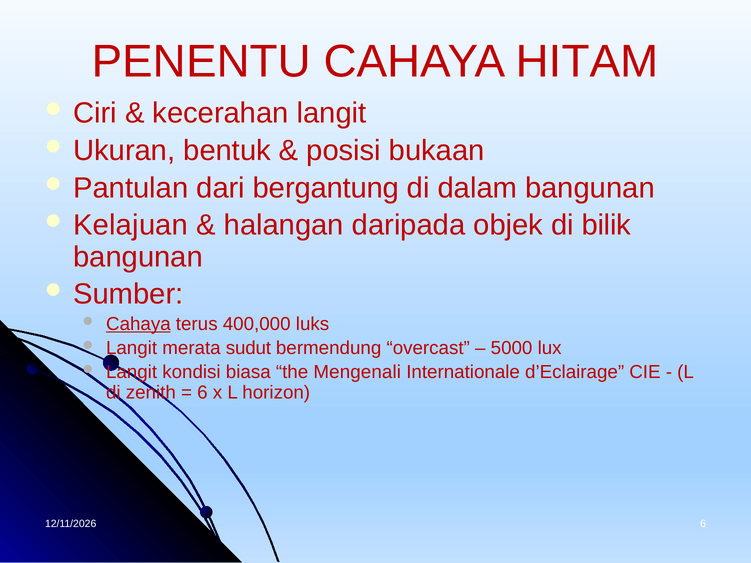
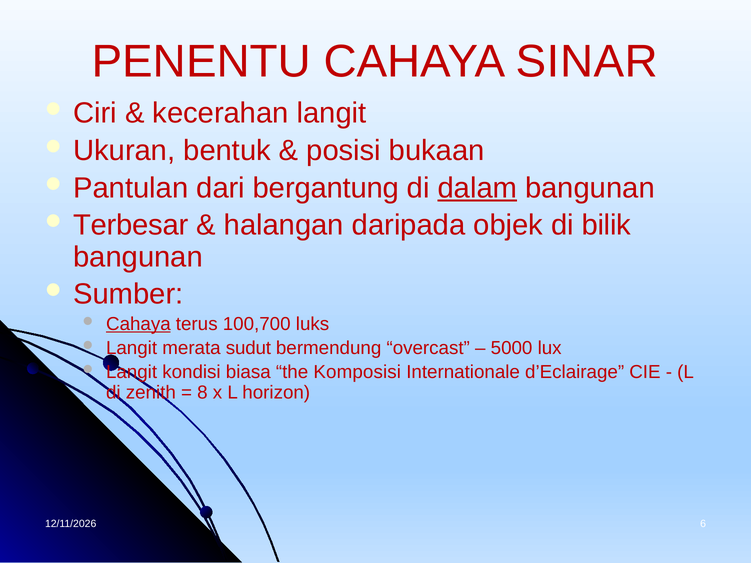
HITAM: HITAM -> SINAR
dalam underline: none -> present
Kelajuan: Kelajuan -> Terbesar
400,000: 400,000 -> 100,700
Mengenali: Mengenali -> Komposisi
6 at (202, 392): 6 -> 8
